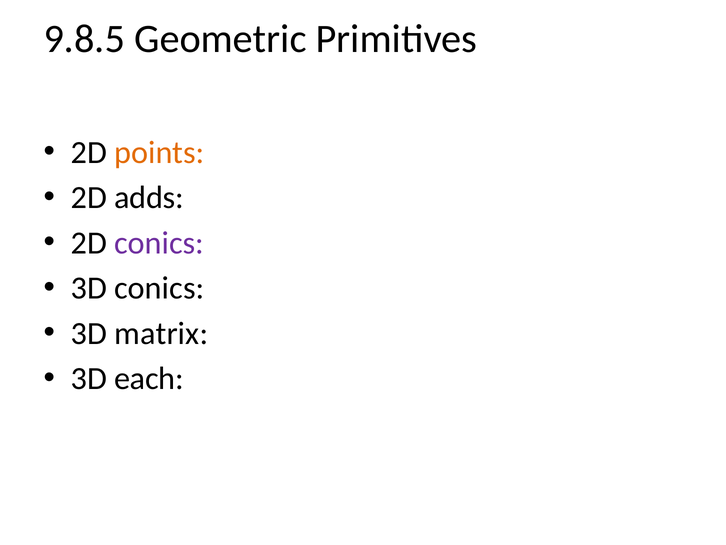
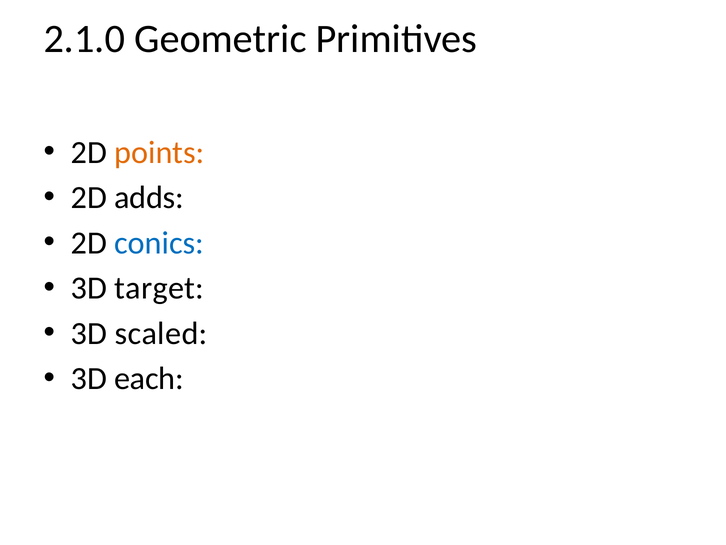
9.8.5: 9.8.5 -> 2.1.0
conics at (159, 243) colour: purple -> blue
3D conics: conics -> target
matrix: matrix -> scaled
